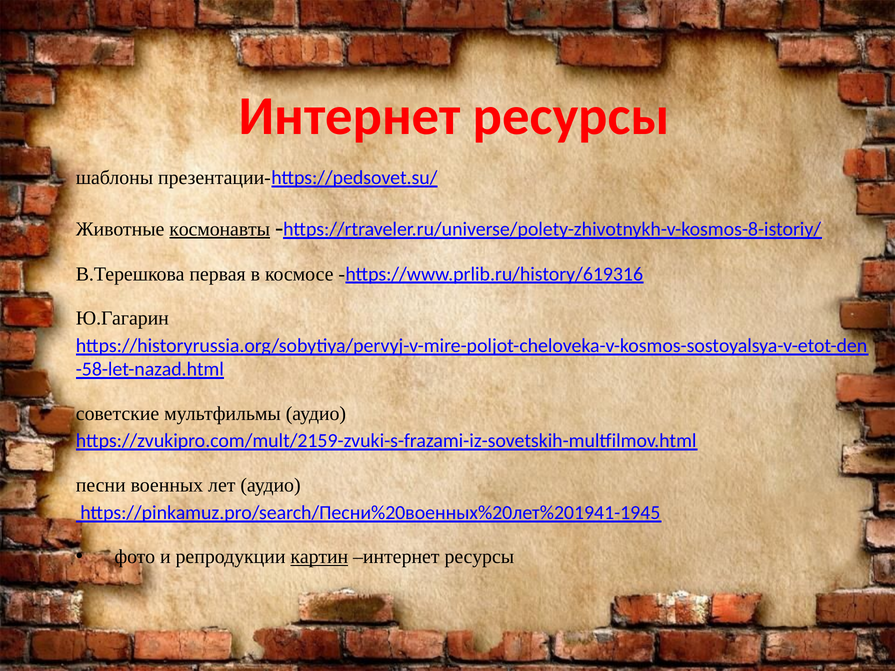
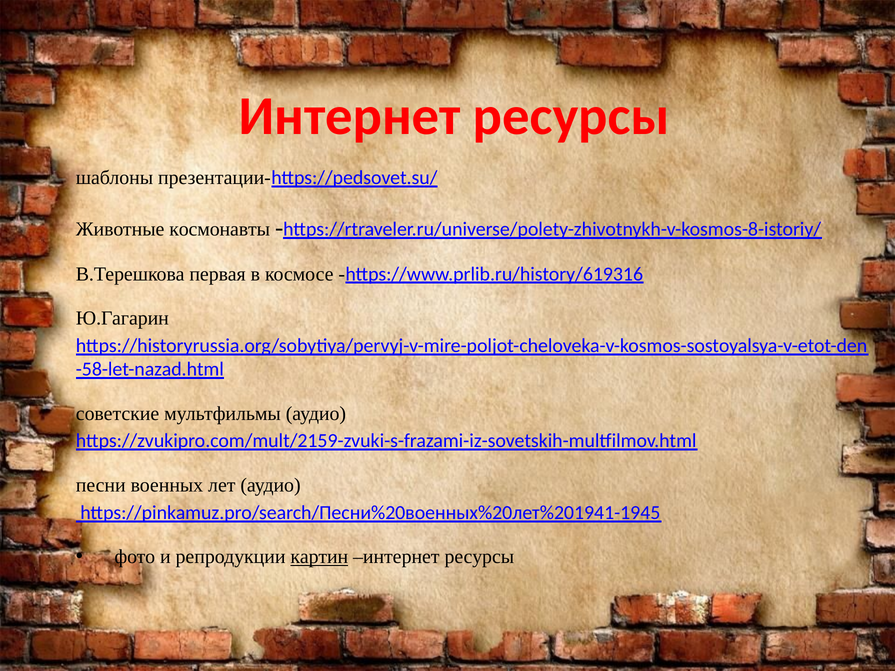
космонавты underline: present -> none
